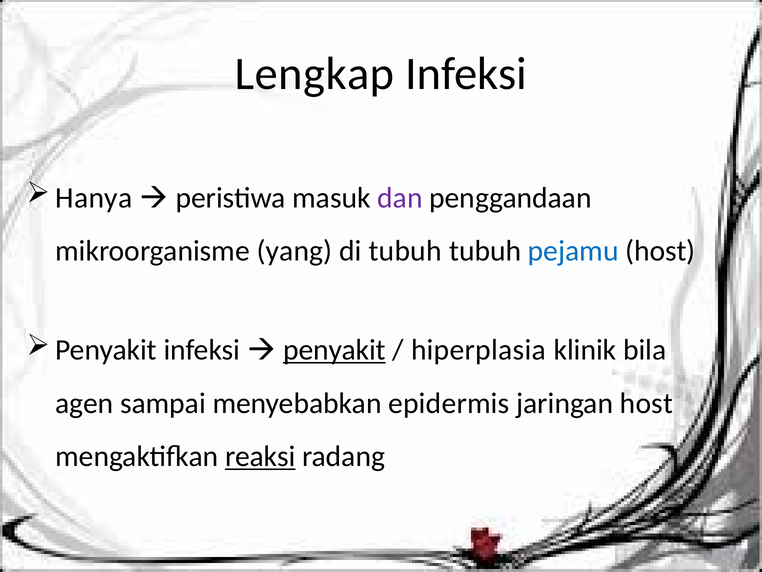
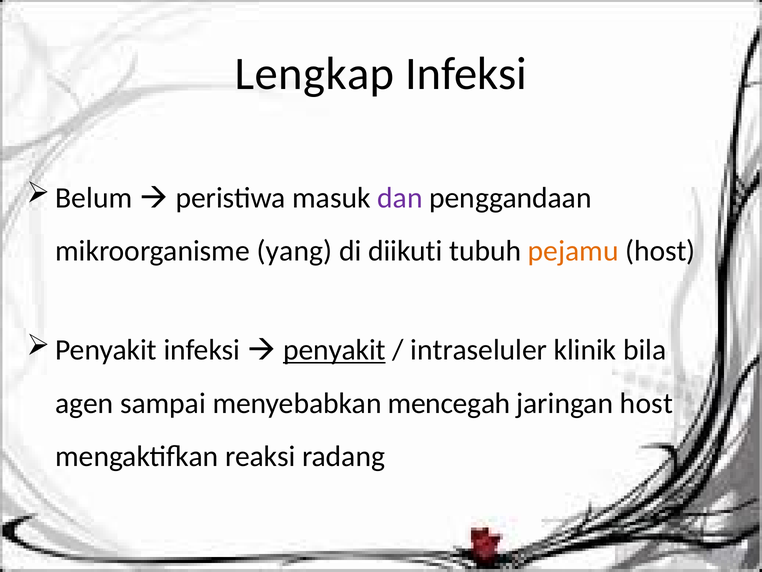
Hanya: Hanya -> Belum
di tubuh: tubuh -> diikuti
pejamu colour: blue -> orange
hiperplasia: hiperplasia -> intraseluler
epidermis: epidermis -> mencegah
reaksi underline: present -> none
